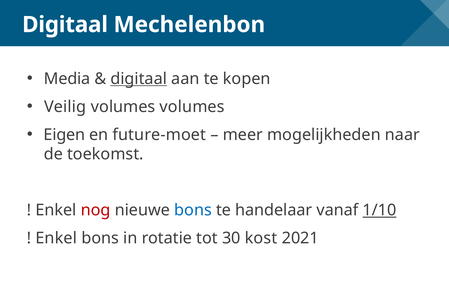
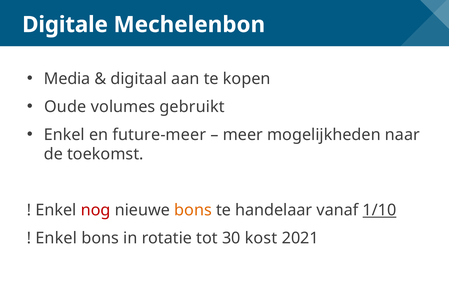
Digitaal at (65, 25): Digitaal -> Digitale
digitaal at (139, 79) underline: present -> none
Veilig: Veilig -> Oude
volumes volumes: volumes -> gebruikt
Eigen at (64, 135): Eigen -> Enkel
future-moet: future-moet -> future-meer
bons at (193, 210) colour: blue -> orange
